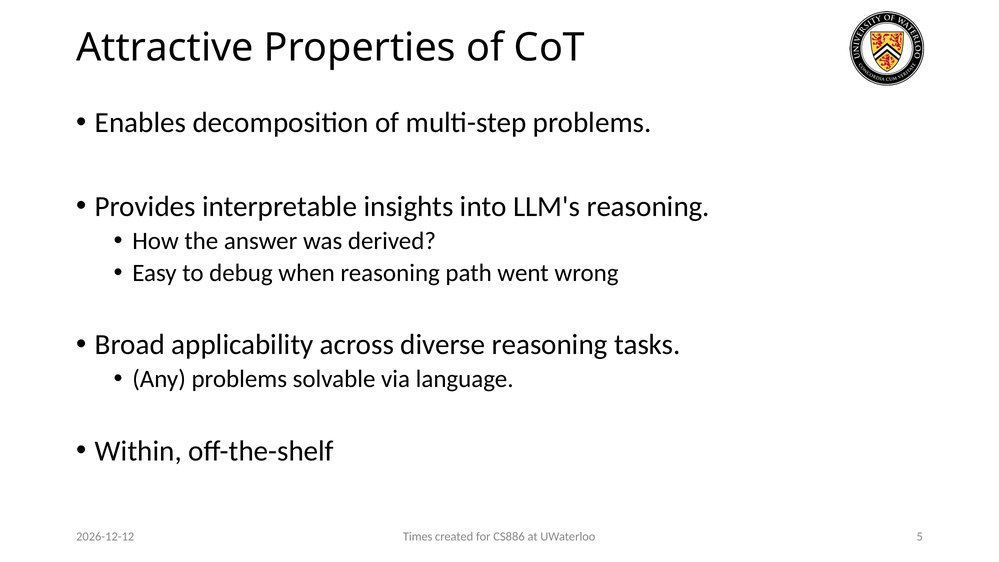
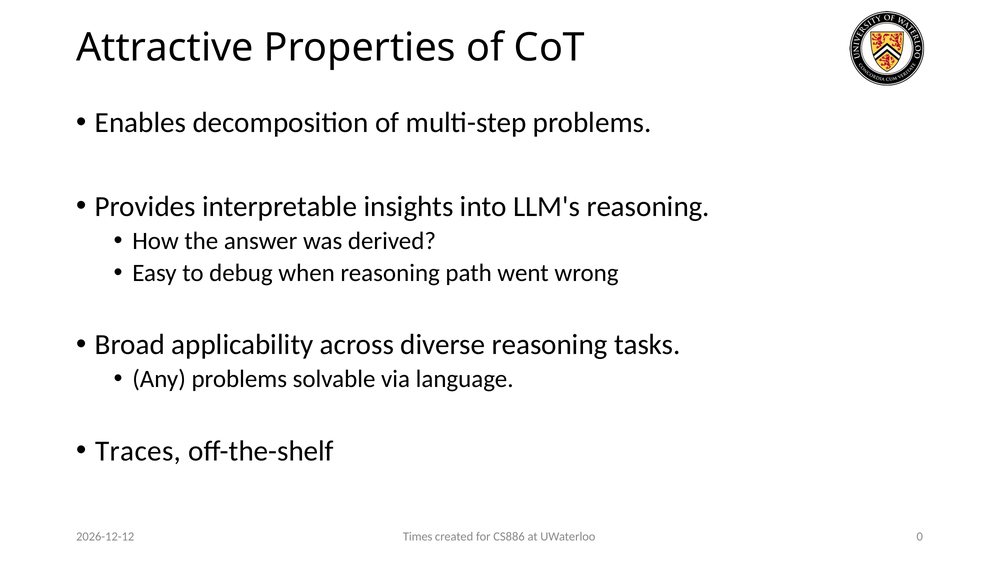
Within: Within -> Traces
5: 5 -> 0
